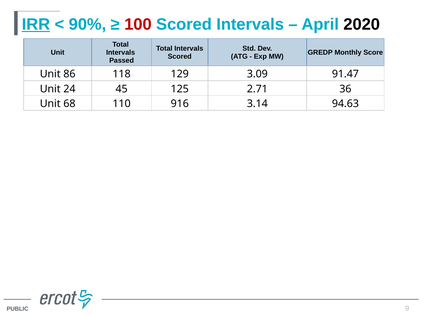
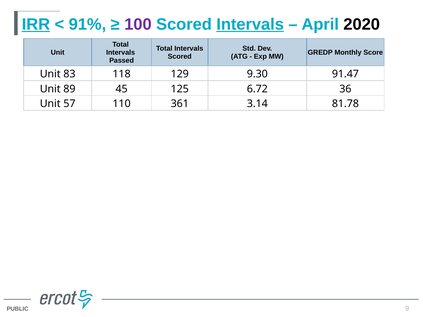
90%: 90% -> 91%
100 colour: red -> purple
Intervals at (250, 24) underline: none -> present
86: 86 -> 83
3.09: 3.09 -> 9.30
24: 24 -> 89
2.71: 2.71 -> 6.72
68: 68 -> 57
916: 916 -> 361
94.63: 94.63 -> 81.78
